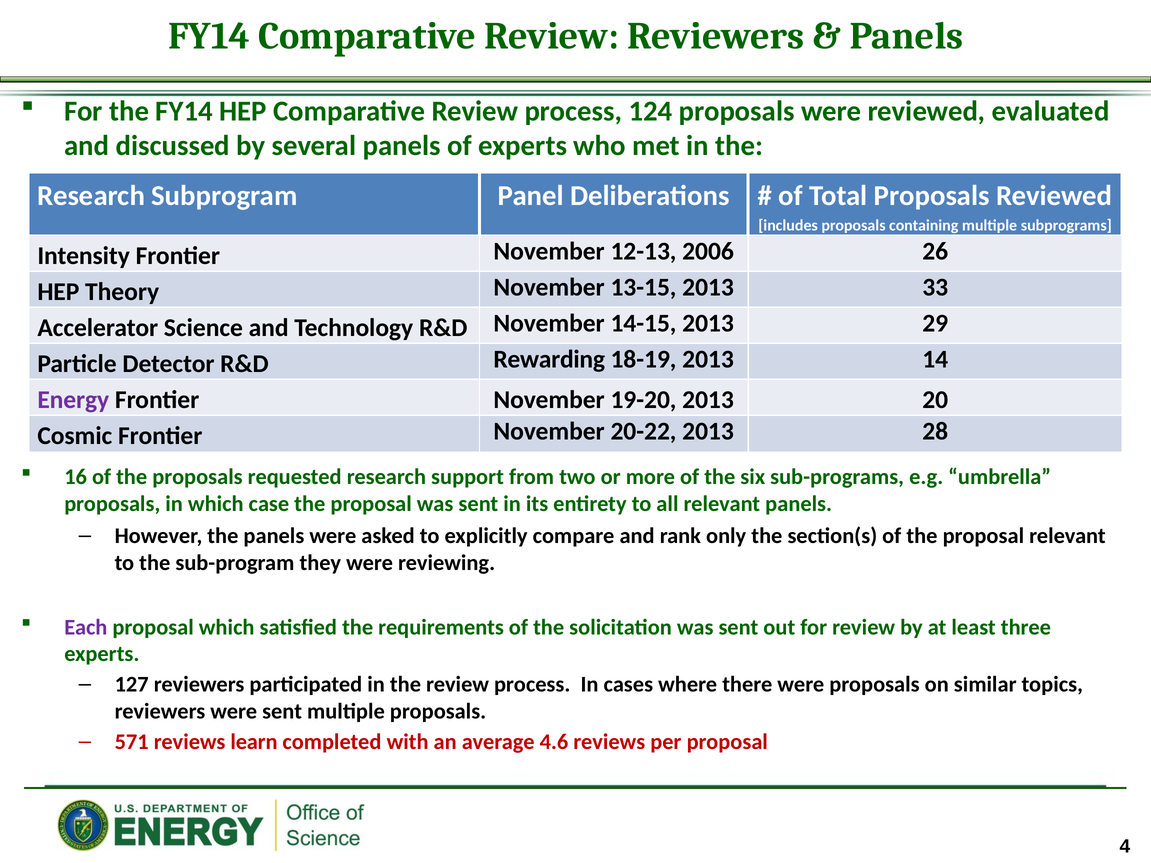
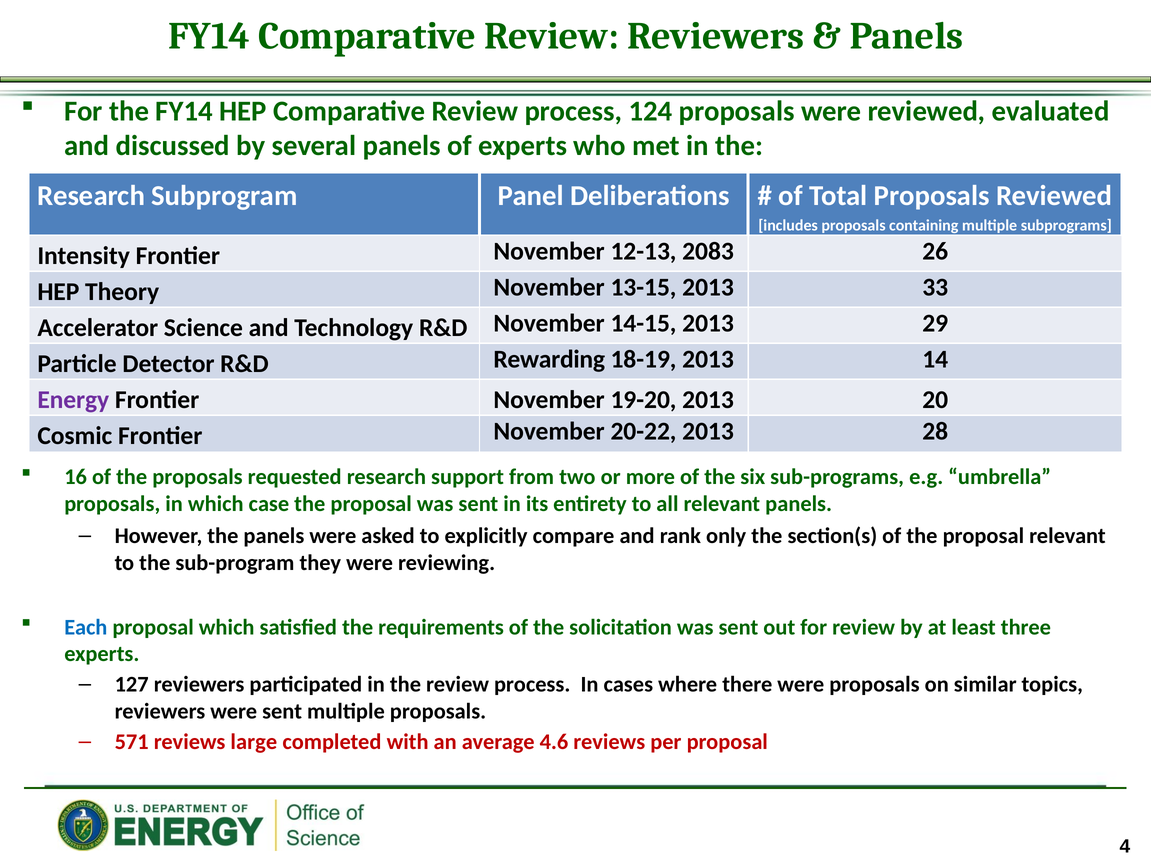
2006: 2006 -> 2083
Each colour: purple -> blue
learn: learn -> large
